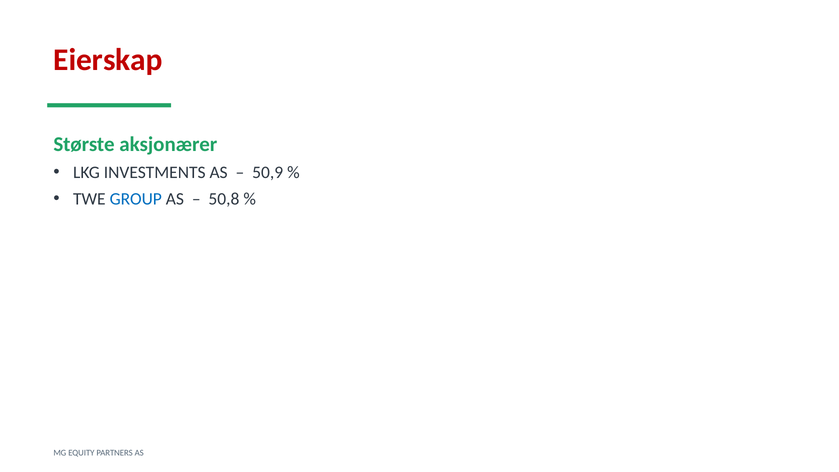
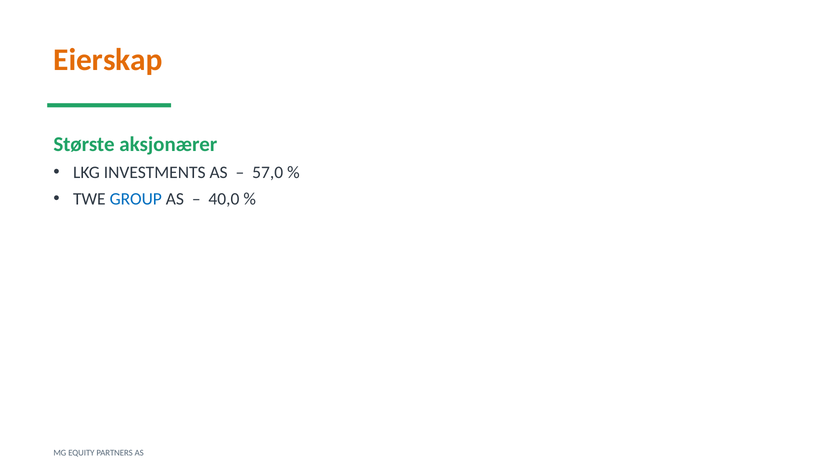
Eierskap colour: red -> orange
50,9: 50,9 -> 57,0
50,8: 50,8 -> 40,0
